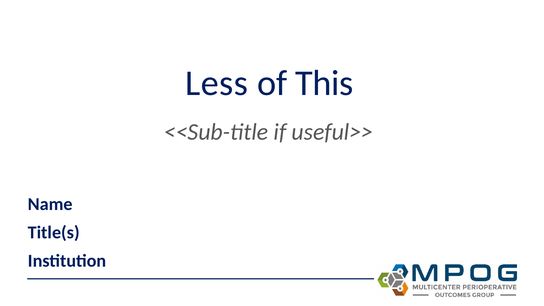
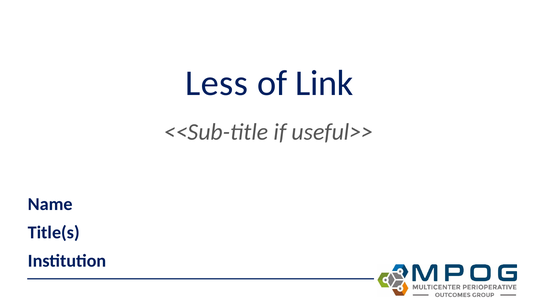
This: This -> Link
